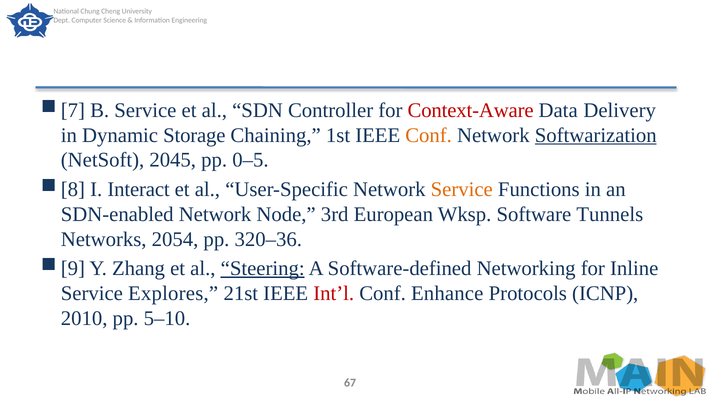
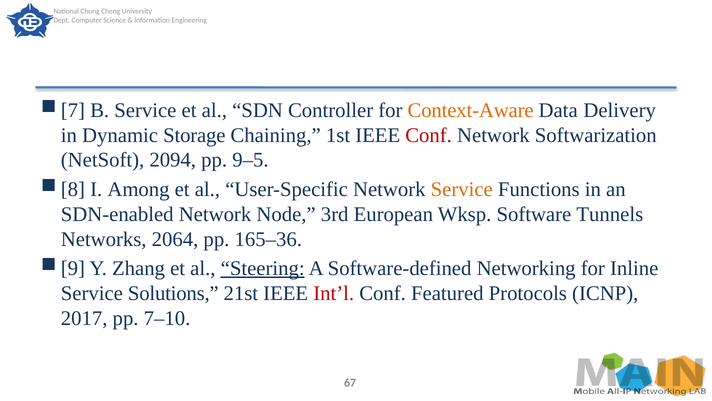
Context-Aware colour: red -> orange
Conf at (429, 135) colour: orange -> red
Softwarization underline: present -> none
2045: 2045 -> 2094
0–5: 0–5 -> 9–5
Interact: Interact -> Among
2054: 2054 -> 2064
320–36: 320–36 -> 165–36
Explores: Explores -> Solutions
Enhance: Enhance -> Featured
2010: 2010 -> 2017
5–10: 5–10 -> 7–10
